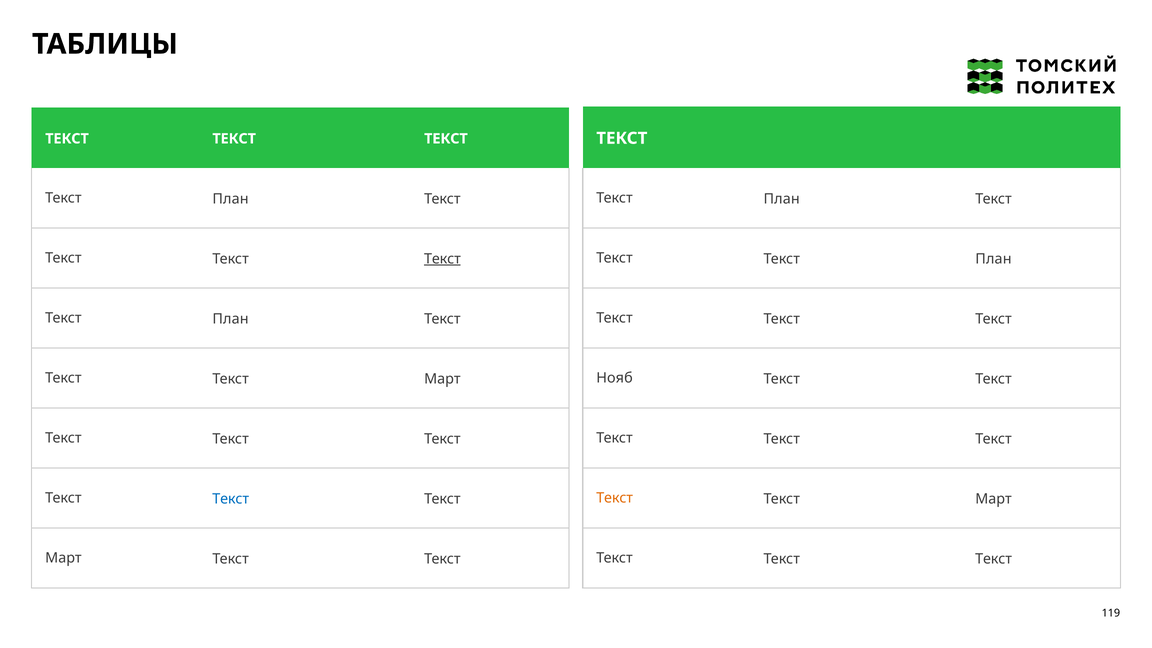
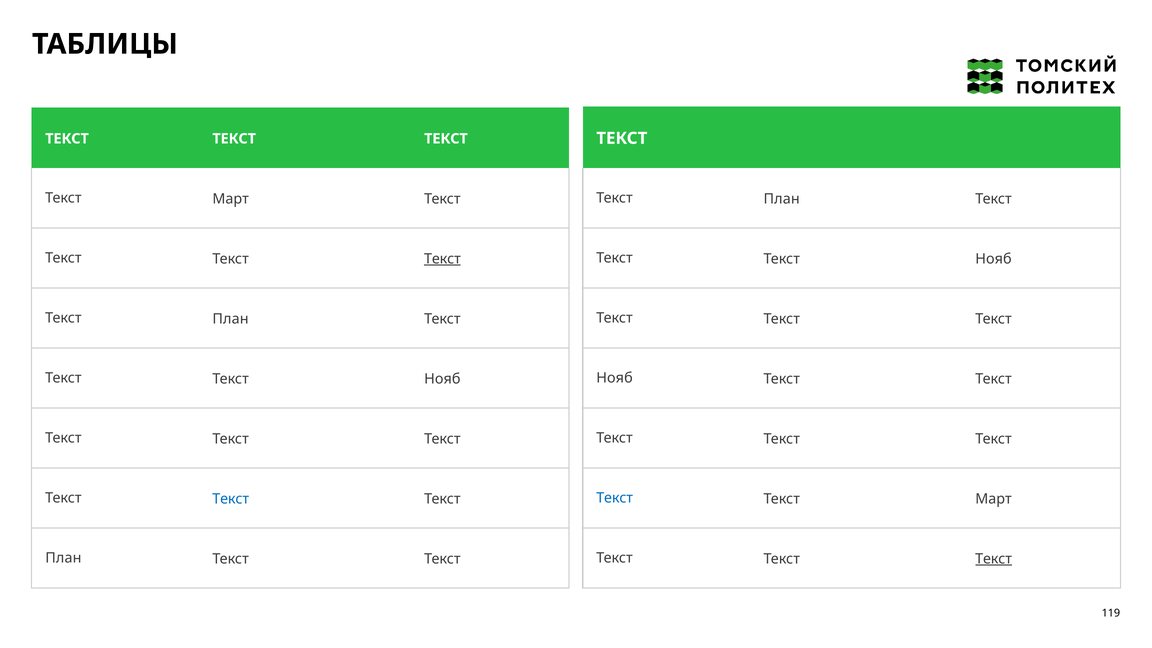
План at (231, 199): План -> Март
План at (993, 259): План -> Нояб
Март at (442, 379): Март -> Нояб
Текст at (615, 498) colour: orange -> blue
Март at (63, 558): Март -> План
Текст at (994, 559) underline: none -> present
